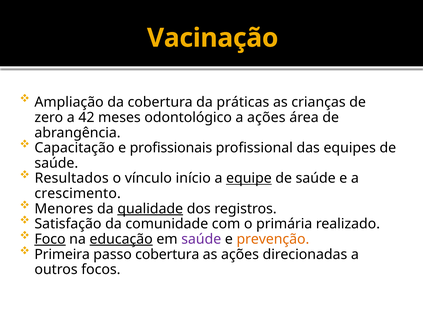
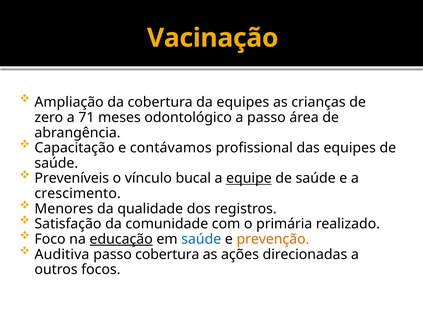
da práticas: práticas -> equipes
42: 42 -> 71
a ações: ações -> passo
profissionais: profissionais -> contávamos
Resultados: Resultados -> Preveníveis
início: início -> bucal
qualidade underline: present -> none
Foco underline: present -> none
saúde at (201, 239) colour: purple -> blue
Primeira: Primeira -> Auditiva
